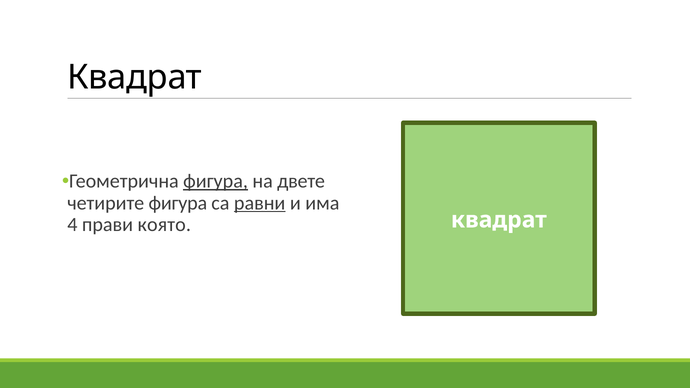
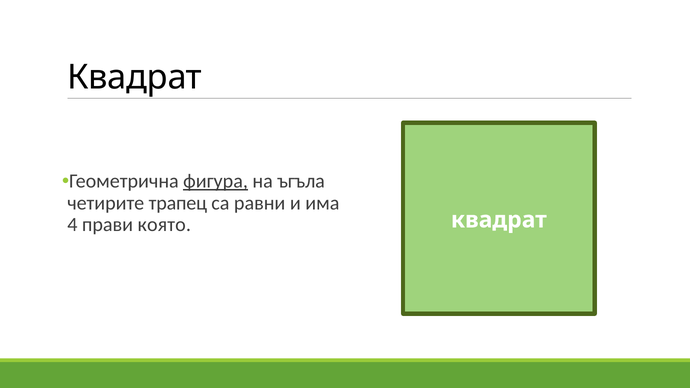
двете: двете -> ъгъла
четирите фигура: фигура -> трапец
равни underline: present -> none
